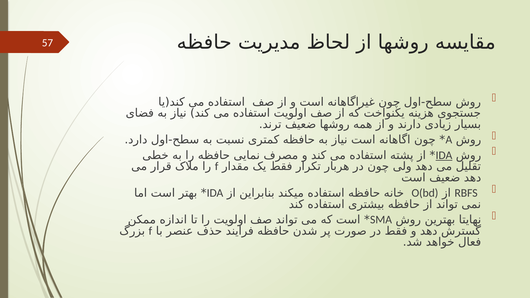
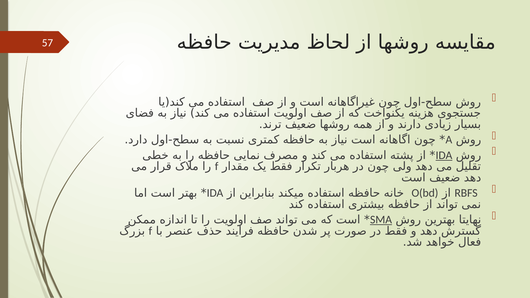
SMA underline: none -> present
